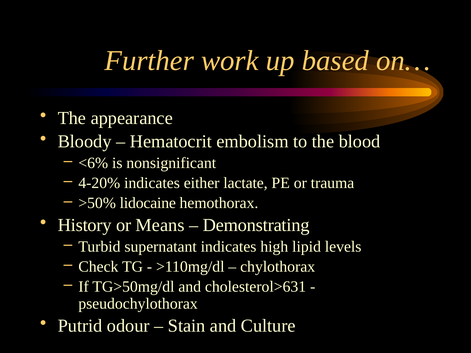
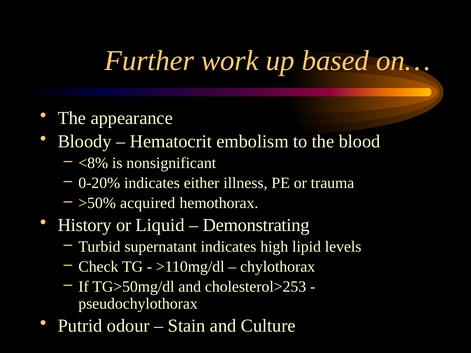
<6%: <6% -> <8%
4-20%: 4-20% -> 0-20%
lactate: lactate -> illness
lidocaine: lidocaine -> acquired
Means: Means -> Liquid
cholesterol>631: cholesterol>631 -> cholesterol>253
